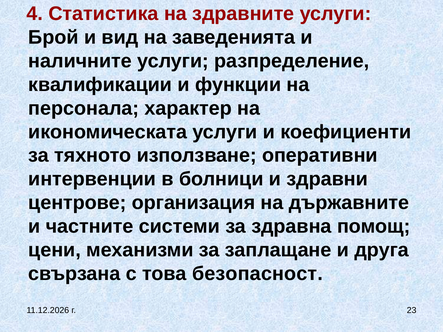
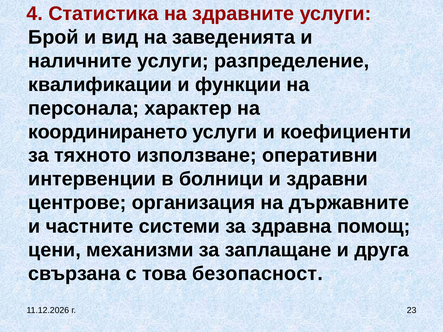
икономическата: икономическата -> координирането
